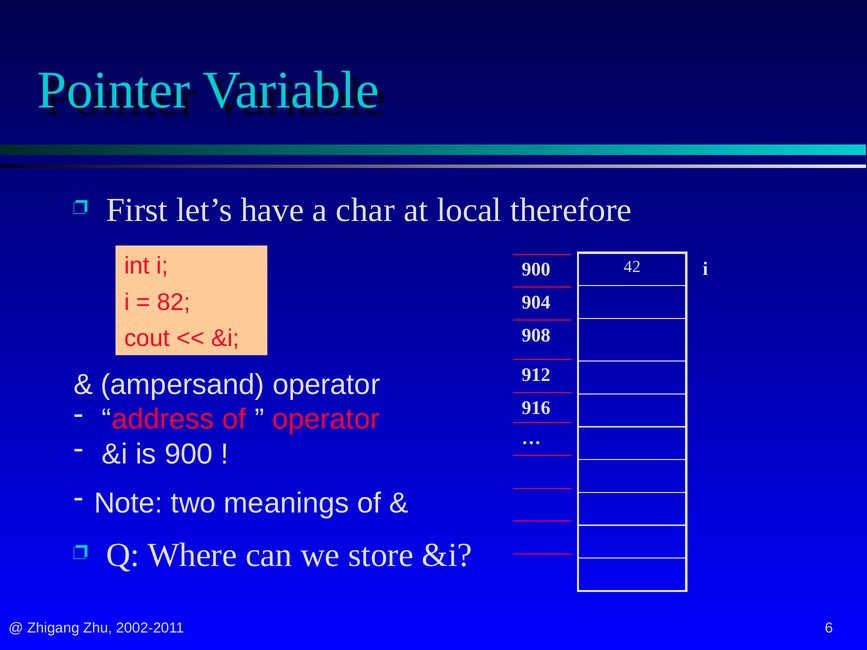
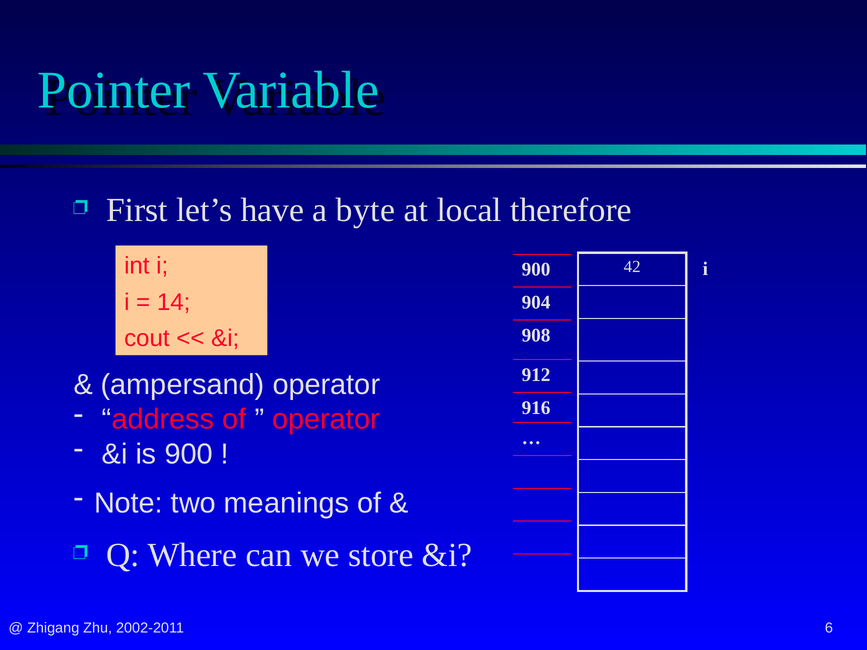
char: char -> byte
82: 82 -> 14
